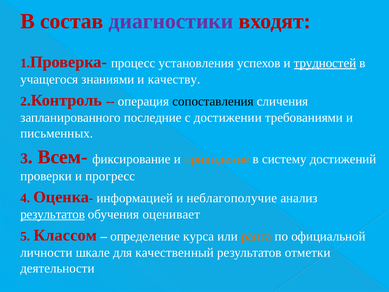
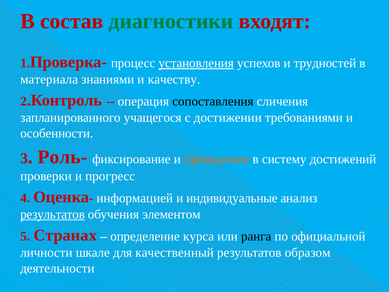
диагностики colour: purple -> green
установления underline: none -> present
трудностей underline: present -> none
учащегося: учащегося -> материала
последние: последние -> учащегося
письменных: письменных -> особенности
Всем-: Всем- -> Роль-
неблагополучие: неблагополучие -> индивидуальные
оценивает: оценивает -> элементом
Классом: Классом -> Странах
ранга colour: orange -> black
отметки: отметки -> образом
